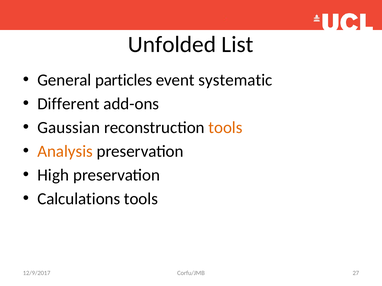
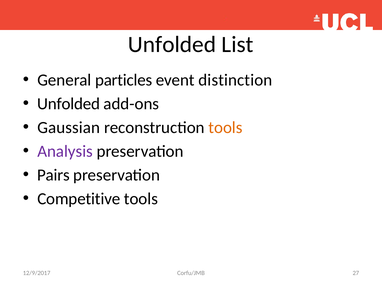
systematic: systematic -> distinction
Different at (68, 104): Different -> Unfolded
Analysis colour: orange -> purple
High: High -> Pairs
Calculations: Calculations -> Competitive
